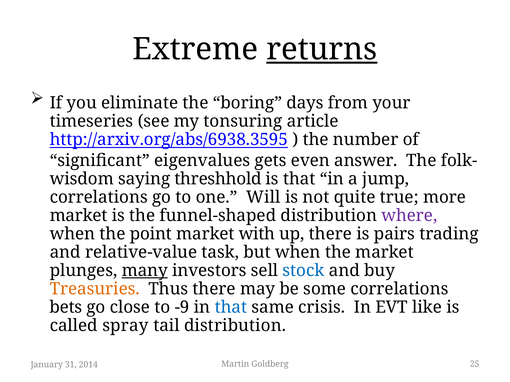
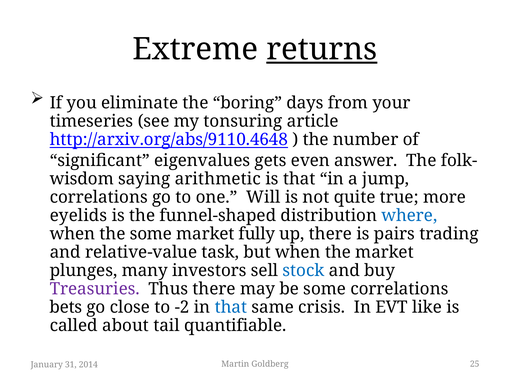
http://arxiv.org/abs/6938.3595: http://arxiv.org/abs/6938.3595 -> http://arxiv.org/abs/9110.4648
threshhold: threshhold -> arithmetic
market at (79, 216): market -> eyelids
where colour: purple -> blue
the point: point -> some
with: with -> fully
many underline: present -> none
Treasuries colour: orange -> purple
-9: -9 -> -2
spray: spray -> about
tail distribution: distribution -> quantifiable
